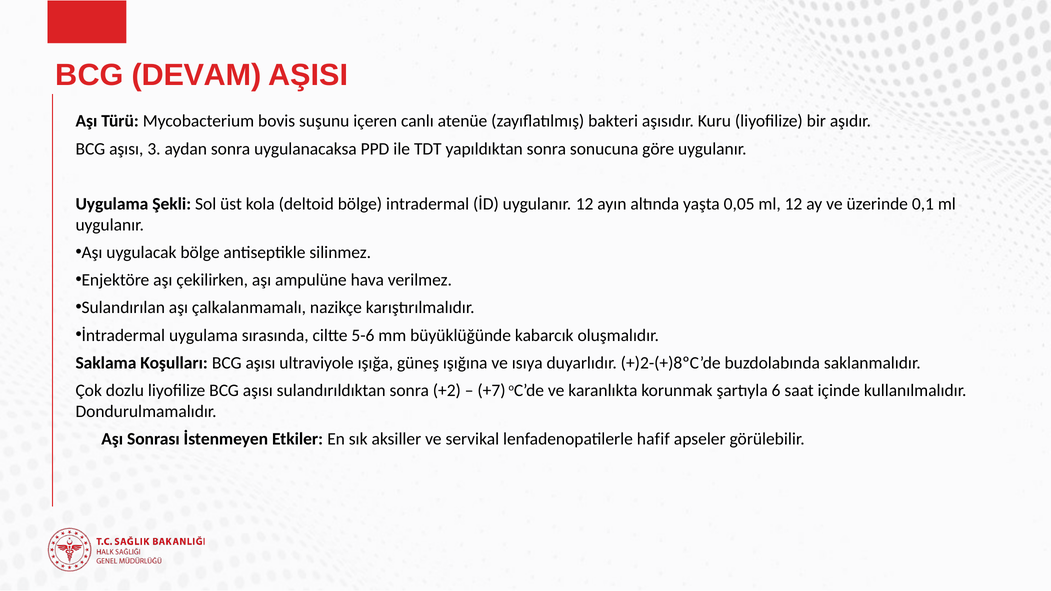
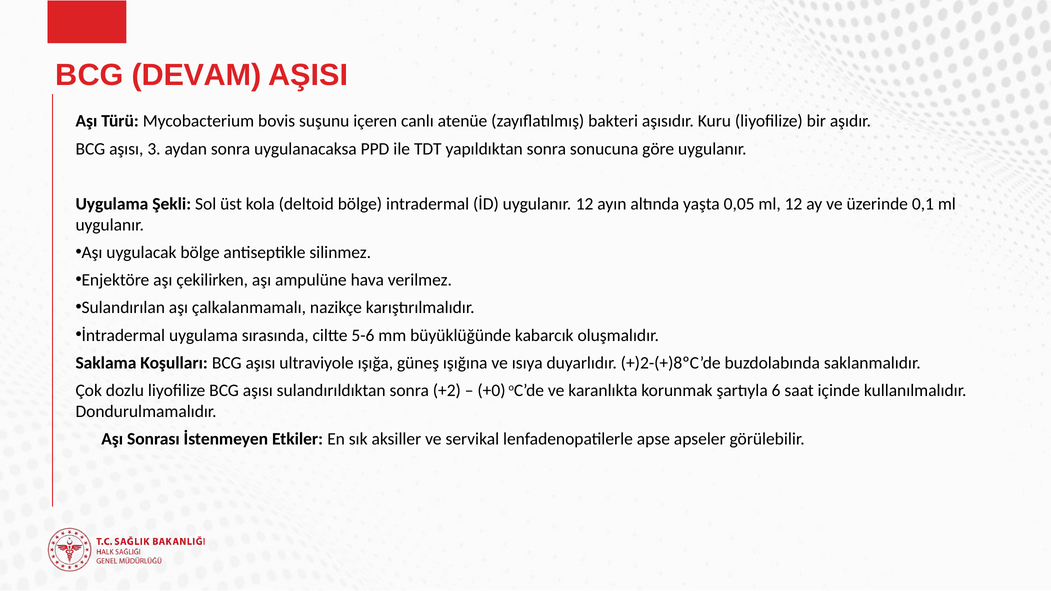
+7: +7 -> +0
hafif: hafif -> apse
